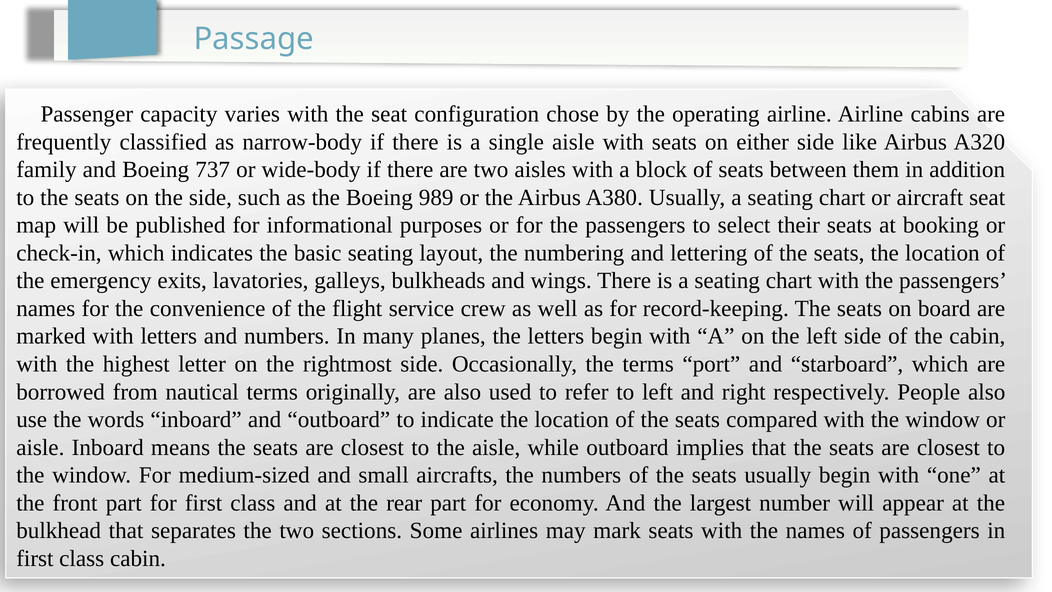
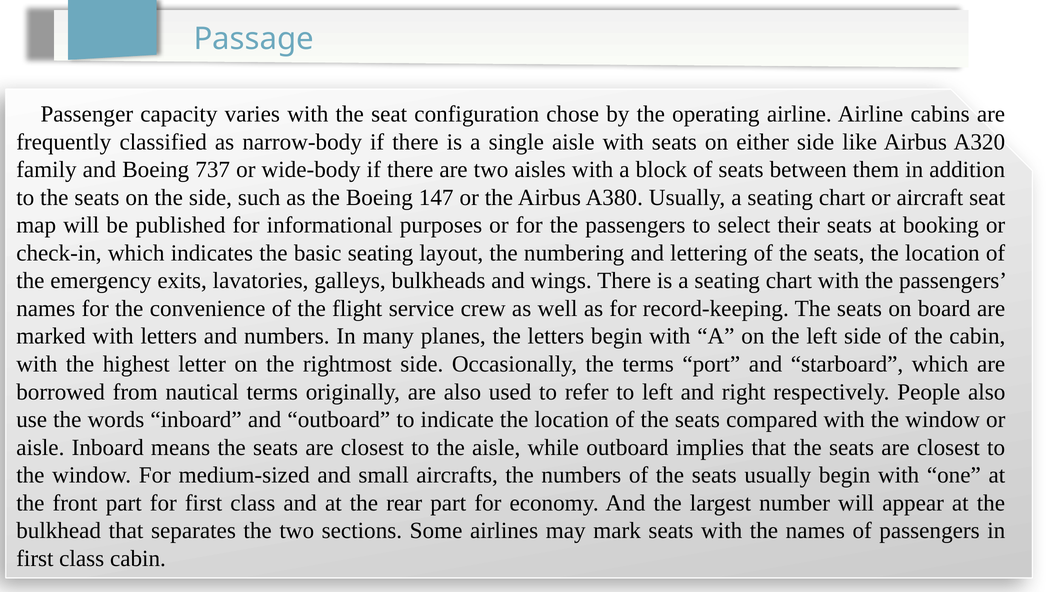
989: 989 -> 147
